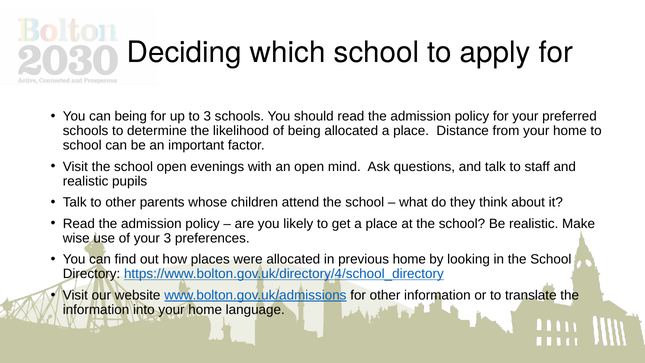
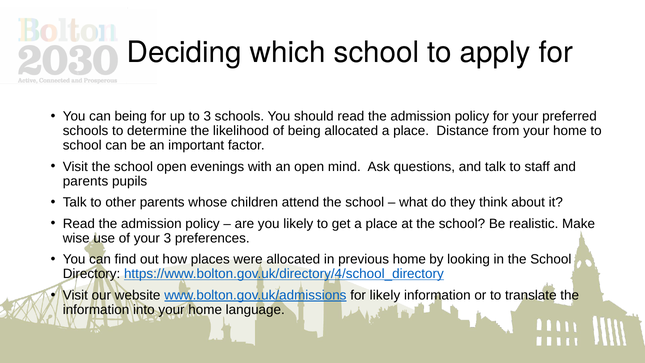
realistic at (86, 181): realistic -> parents
for other: other -> likely
